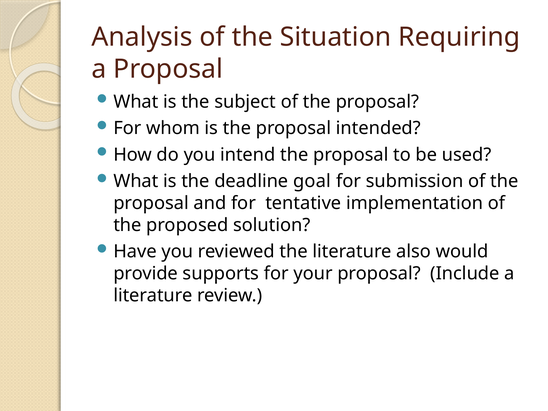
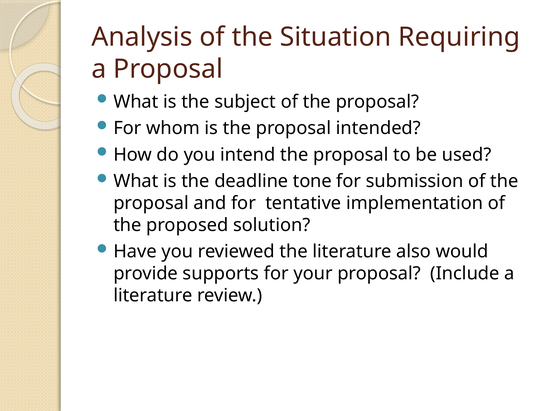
goal: goal -> tone
